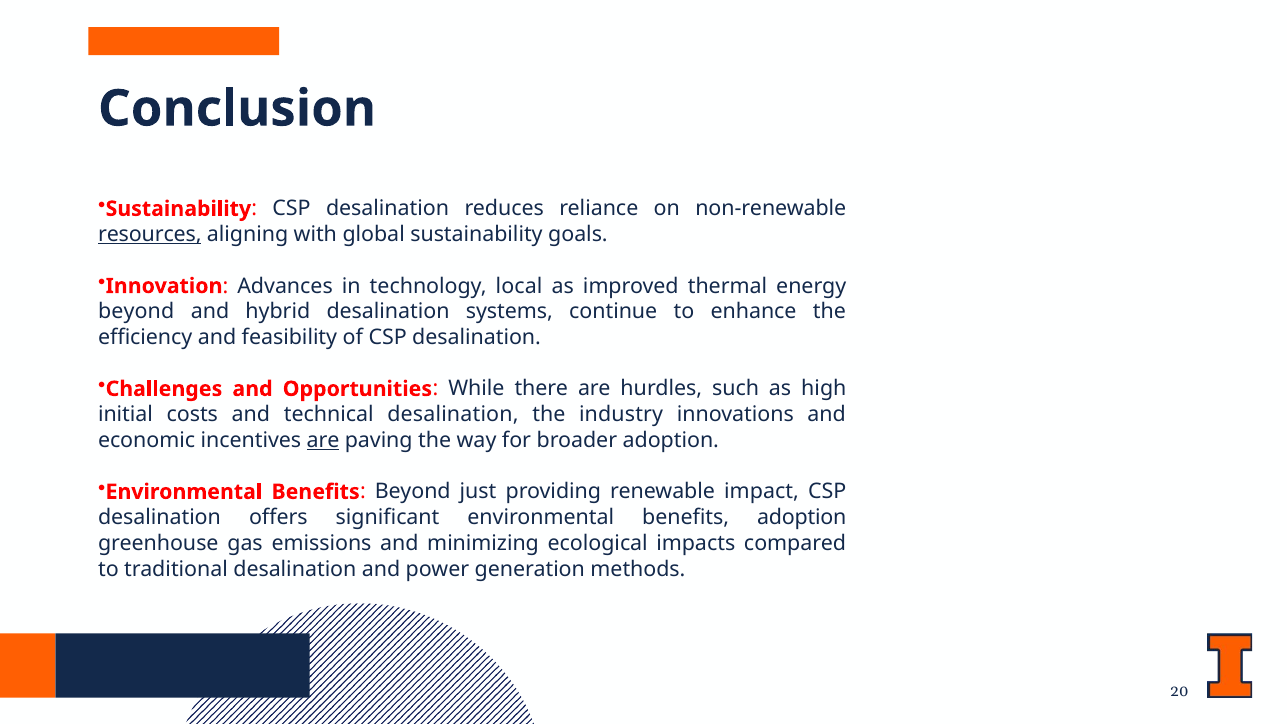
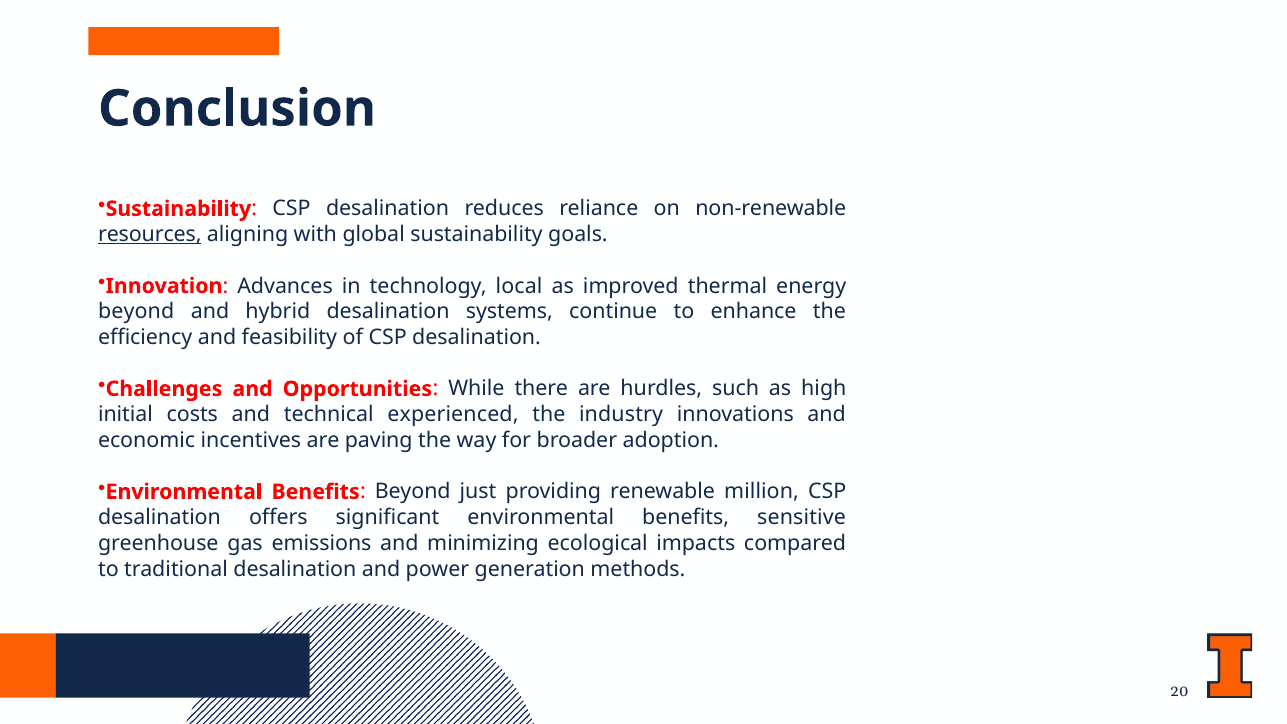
technical desalination: desalination -> experienced
are at (323, 440) underline: present -> none
impact: impact -> million
benefits adoption: adoption -> sensitive
